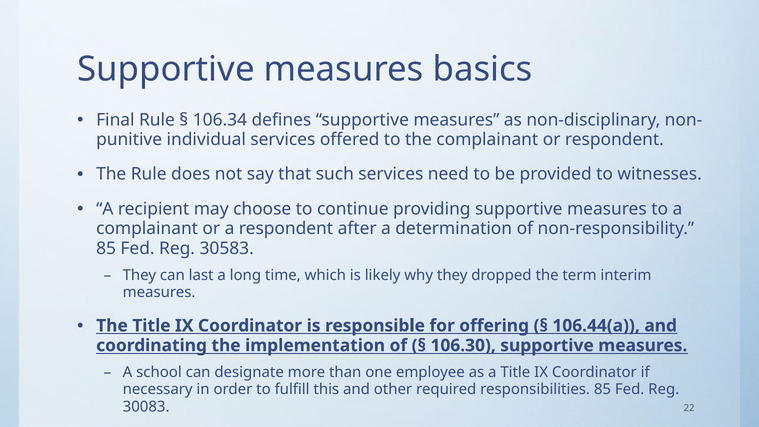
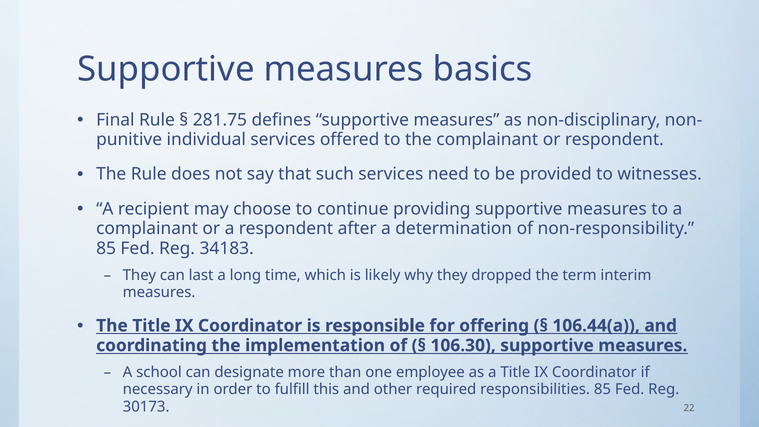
106.34: 106.34 -> 281.75
30583: 30583 -> 34183
30083: 30083 -> 30173
